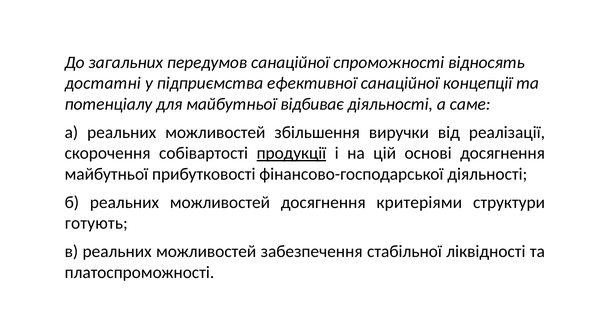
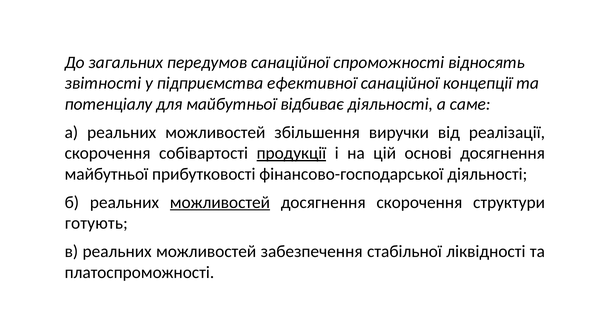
достатні: достатні -> звітності
можливостей at (220, 202) underline: none -> present
досягнення критеріями: критеріями -> скорочення
